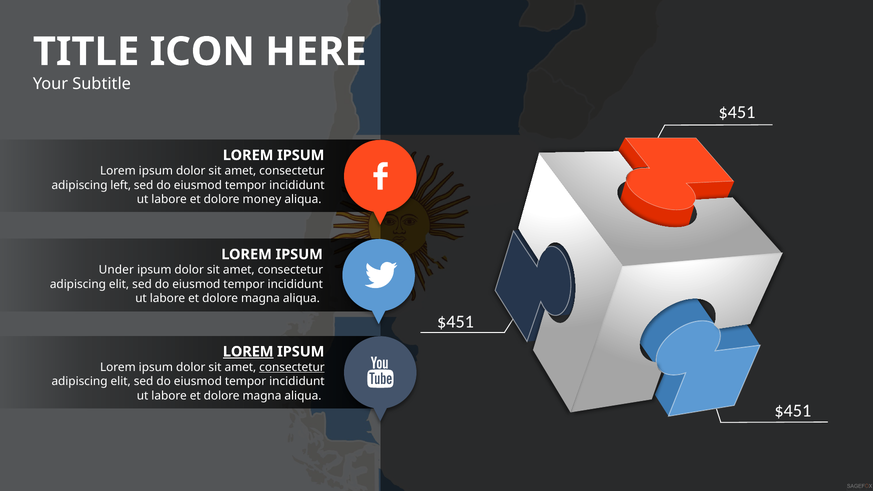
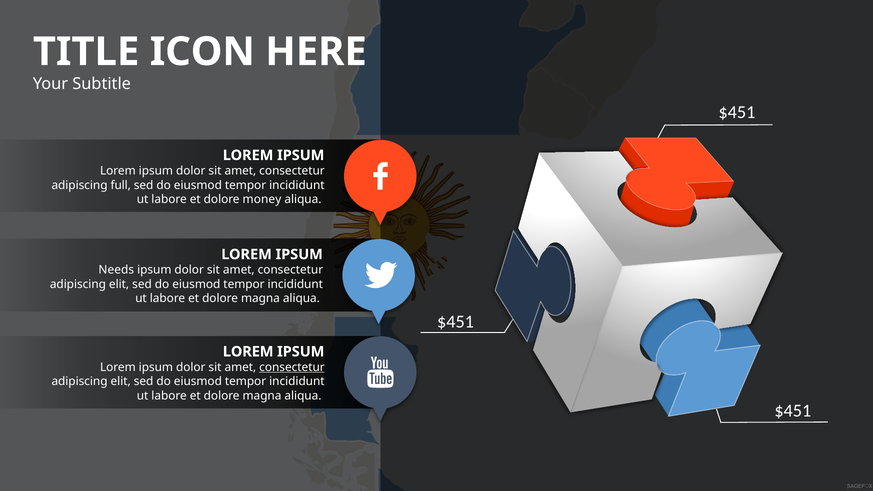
left: left -> full
Under: Under -> Needs
LOREM at (248, 352) underline: present -> none
